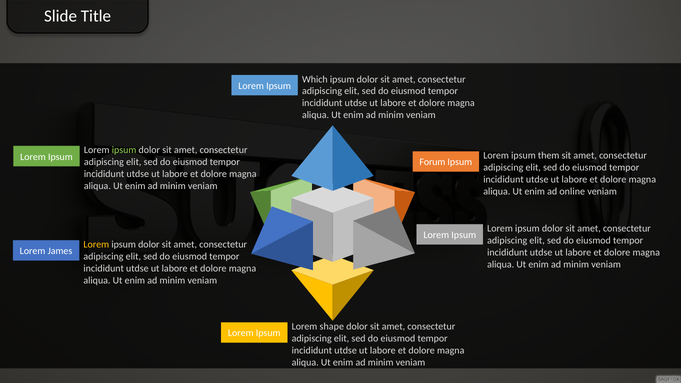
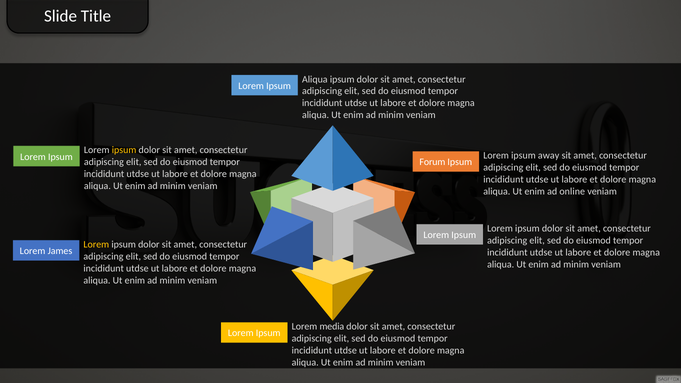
Which at (315, 79): Which -> Aliqua
ipsum at (124, 150) colour: light green -> yellow
them: them -> away
shape: shape -> media
